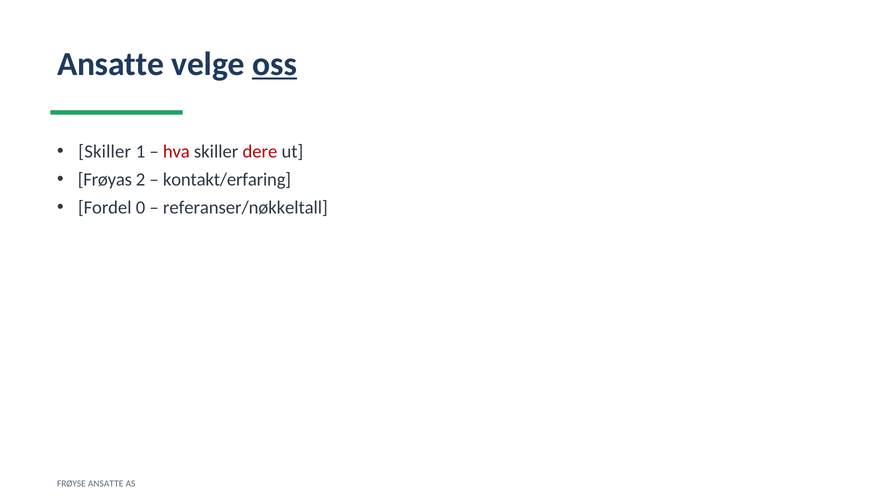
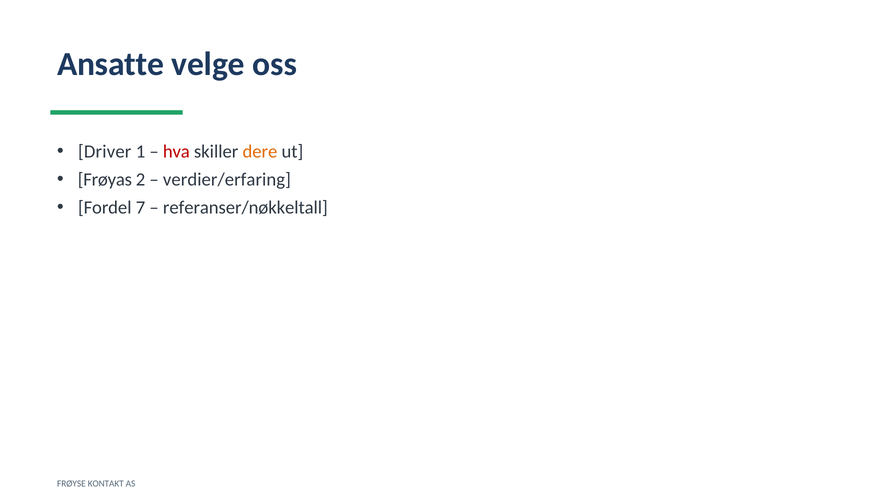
oss underline: present -> none
Skiller at (105, 152): Skiller -> Driver
dere colour: red -> orange
kontakt/erfaring: kontakt/erfaring -> verdier/erfaring
0: 0 -> 7
FRØYSE ANSATTE: ANSATTE -> KONTAKT
